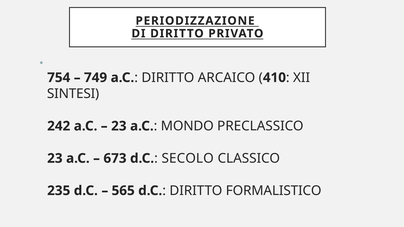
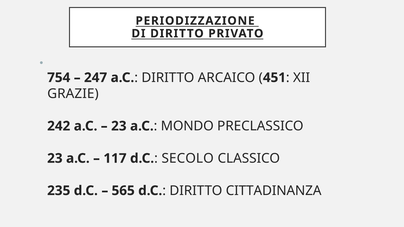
749: 749 -> 247
410: 410 -> 451
SINTESI: SINTESI -> GRAZIE
673: 673 -> 117
FORMALISTICO: FORMALISTICO -> CITTADINANZA
